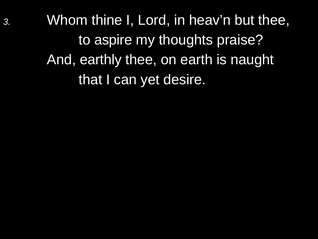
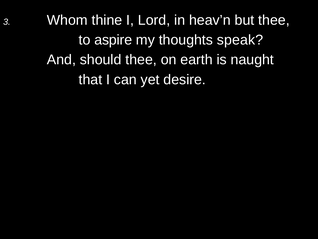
praise: praise -> speak
earthly: earthly -> should
